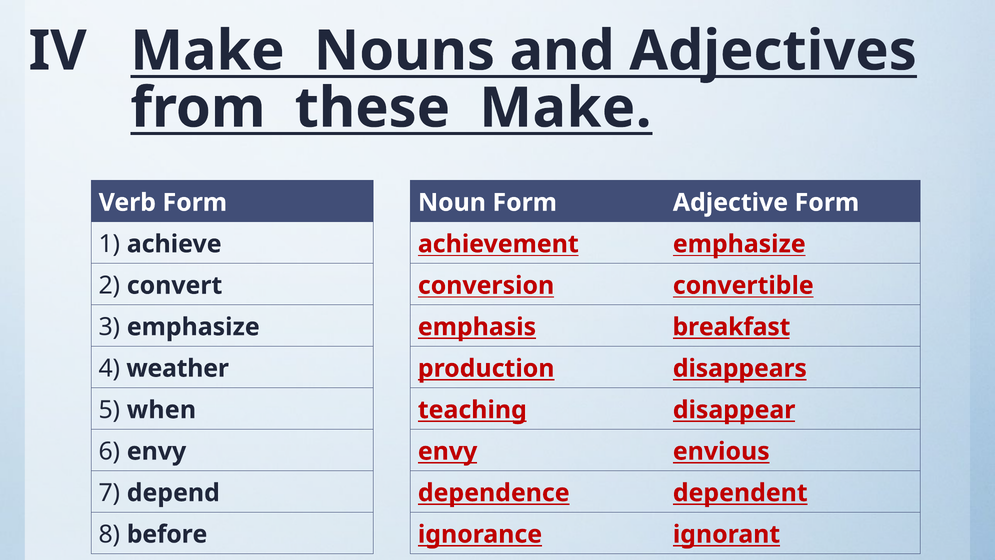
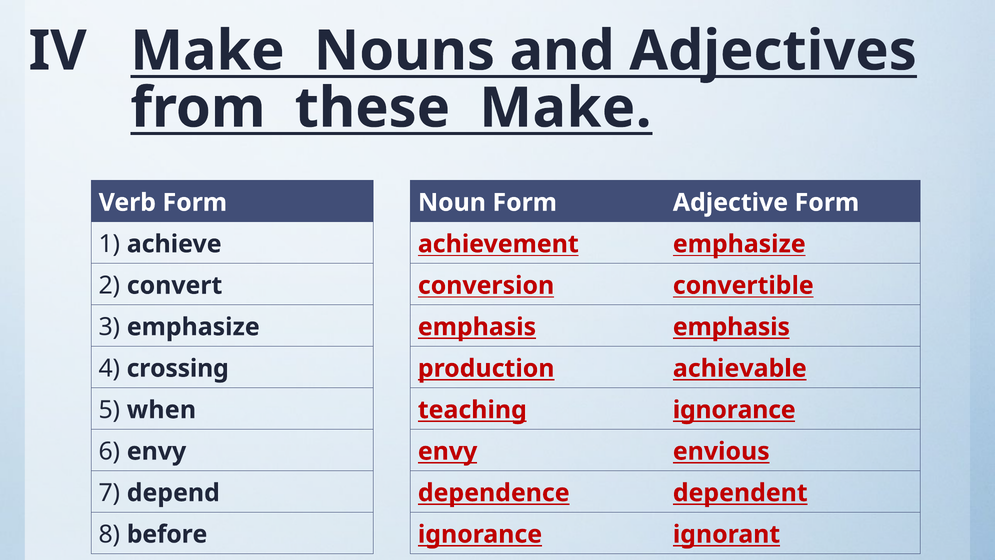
emphasis breakfast: breakfast -> emphasis
weather: weather -> crossing
disappears: disappears -> achievable
teaching disappear: disappear -> ignorance
